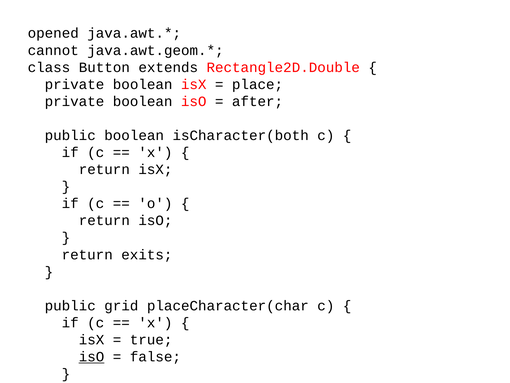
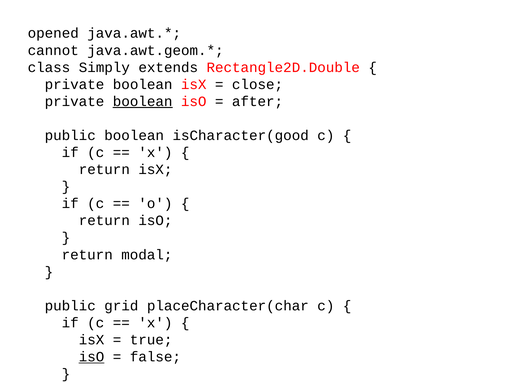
Button: Button -> Simply
place: place -> close
boolean at (143, 101) underline: none -> present
isCharacter(both: isCharacter(both -> isCharacter(good
exits: exits -> modal
